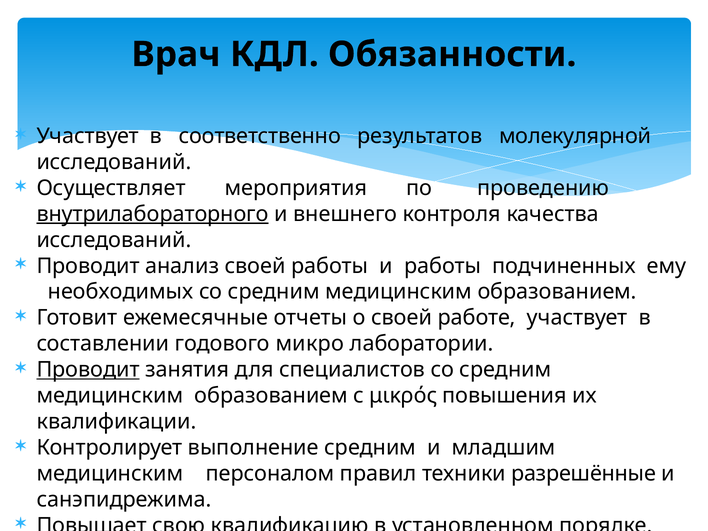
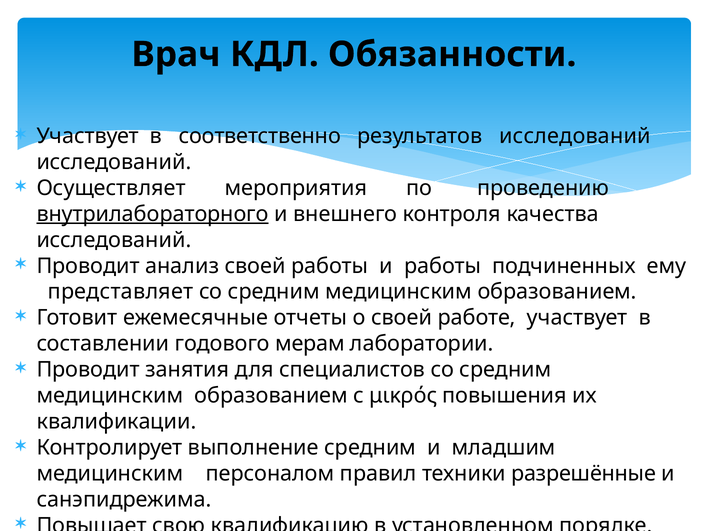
результатов молекулярной: молекулярной -> исследований
необходимых: необходимых -> представляет
микро: микро -> мерам
Проводит at (88, 370) underline: present -> none
